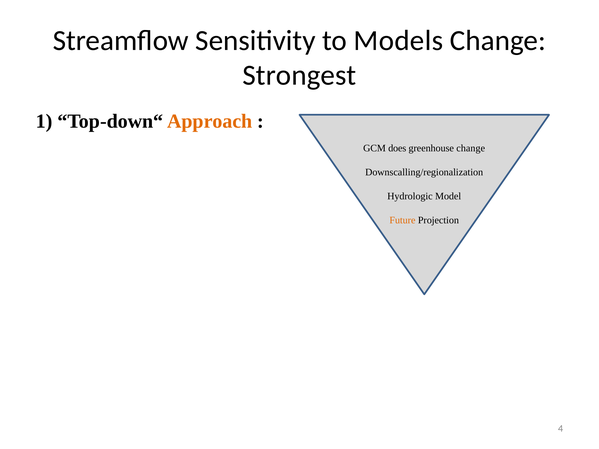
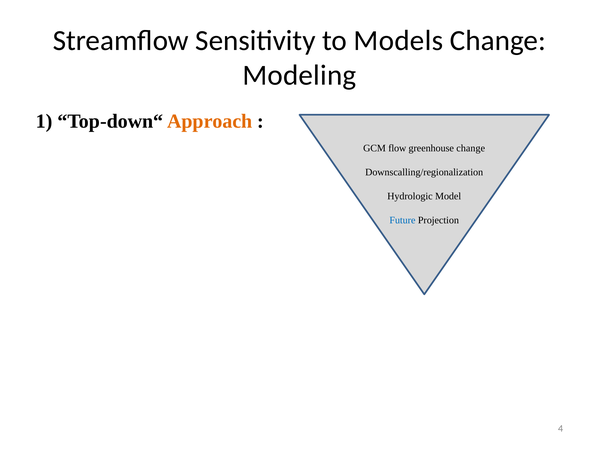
Strongest: Strongest -> Modeling
does: does -> flow
Future colour: orange -> blue
